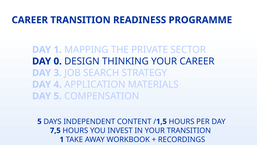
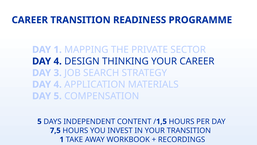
0 at (58, 61): 0 -> 4
